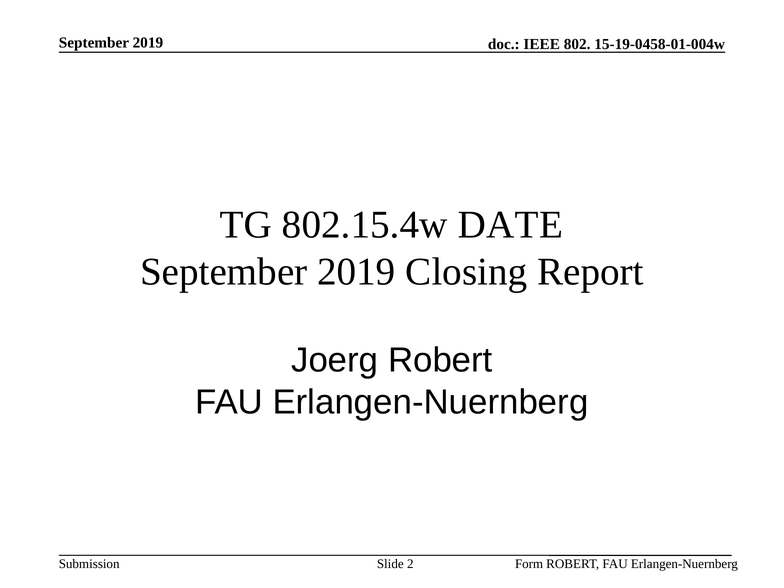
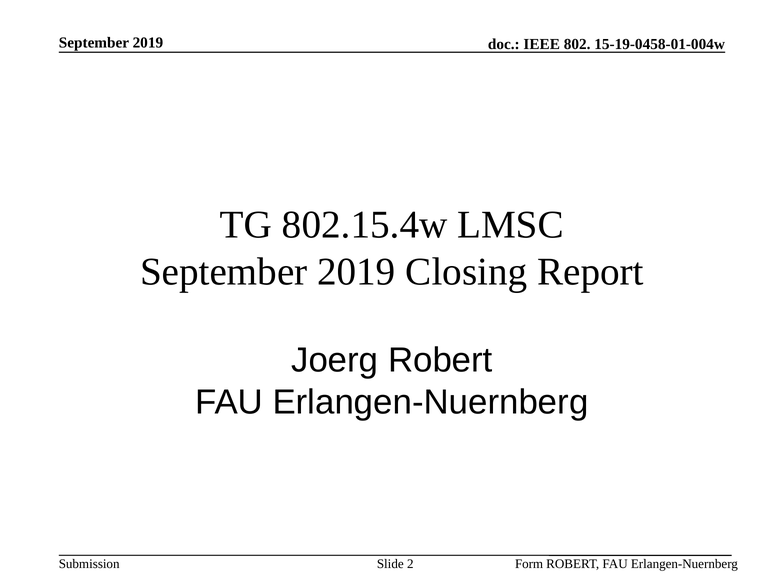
DATE: DATE -> LMSC
